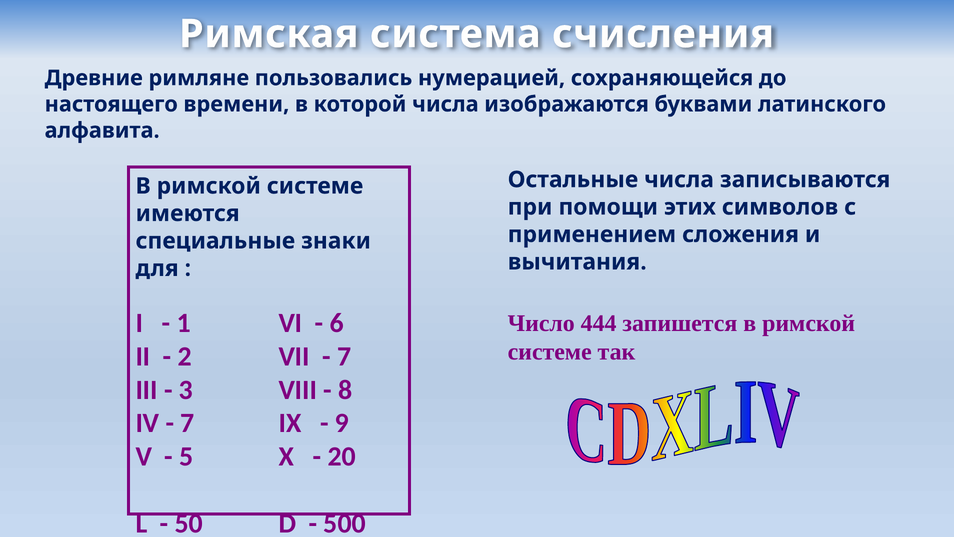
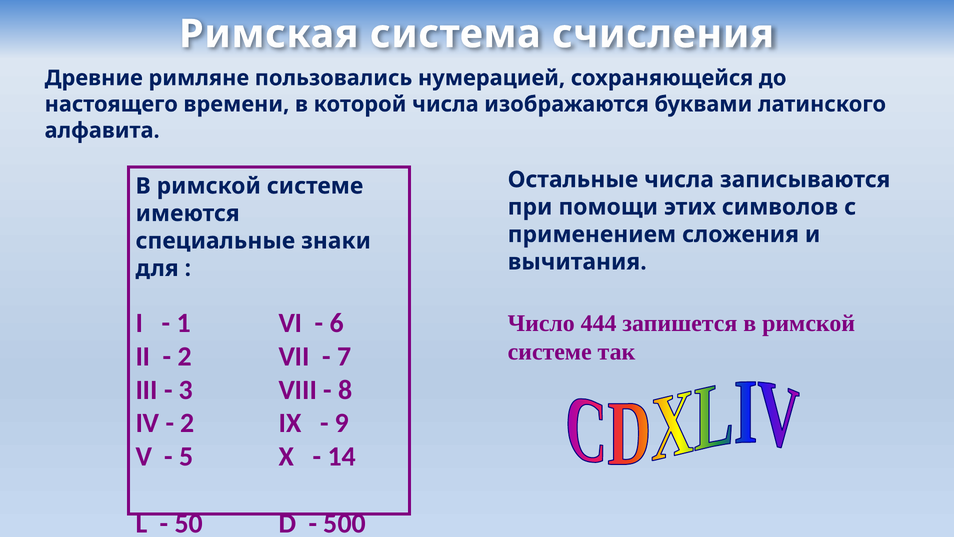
7 at (187, 423): 7 -> 2
20: 20 -> 14
